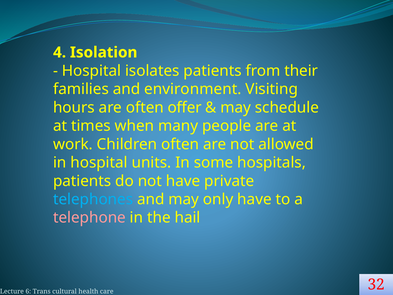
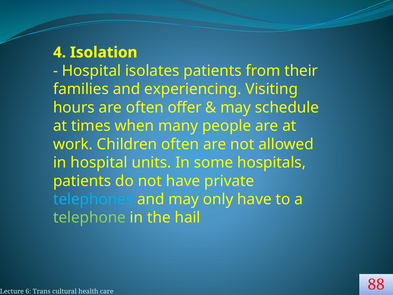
environment: environment -> experiencing
telephone colour: pink -> light green
32: 32 -> 88
